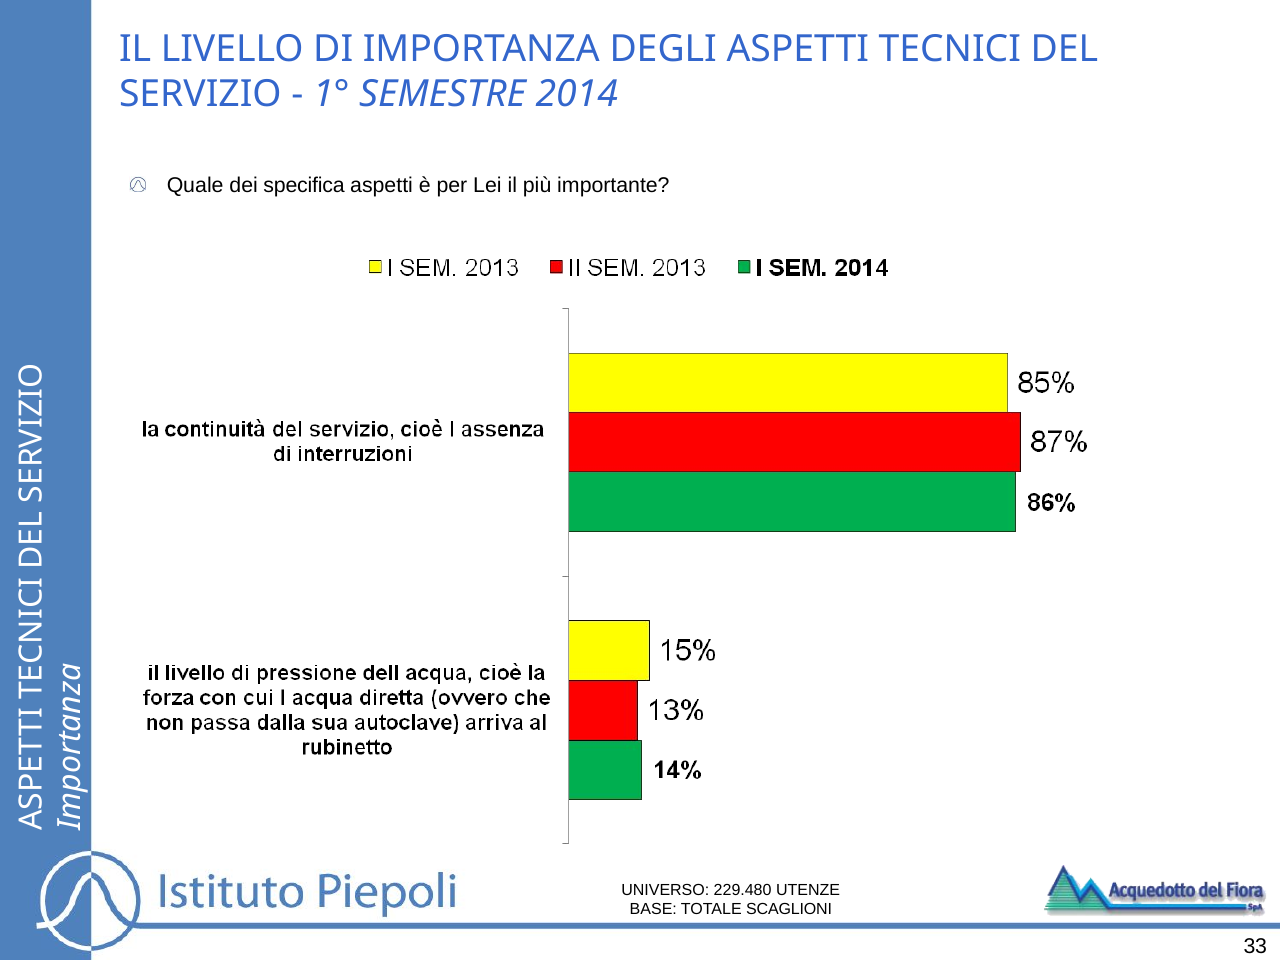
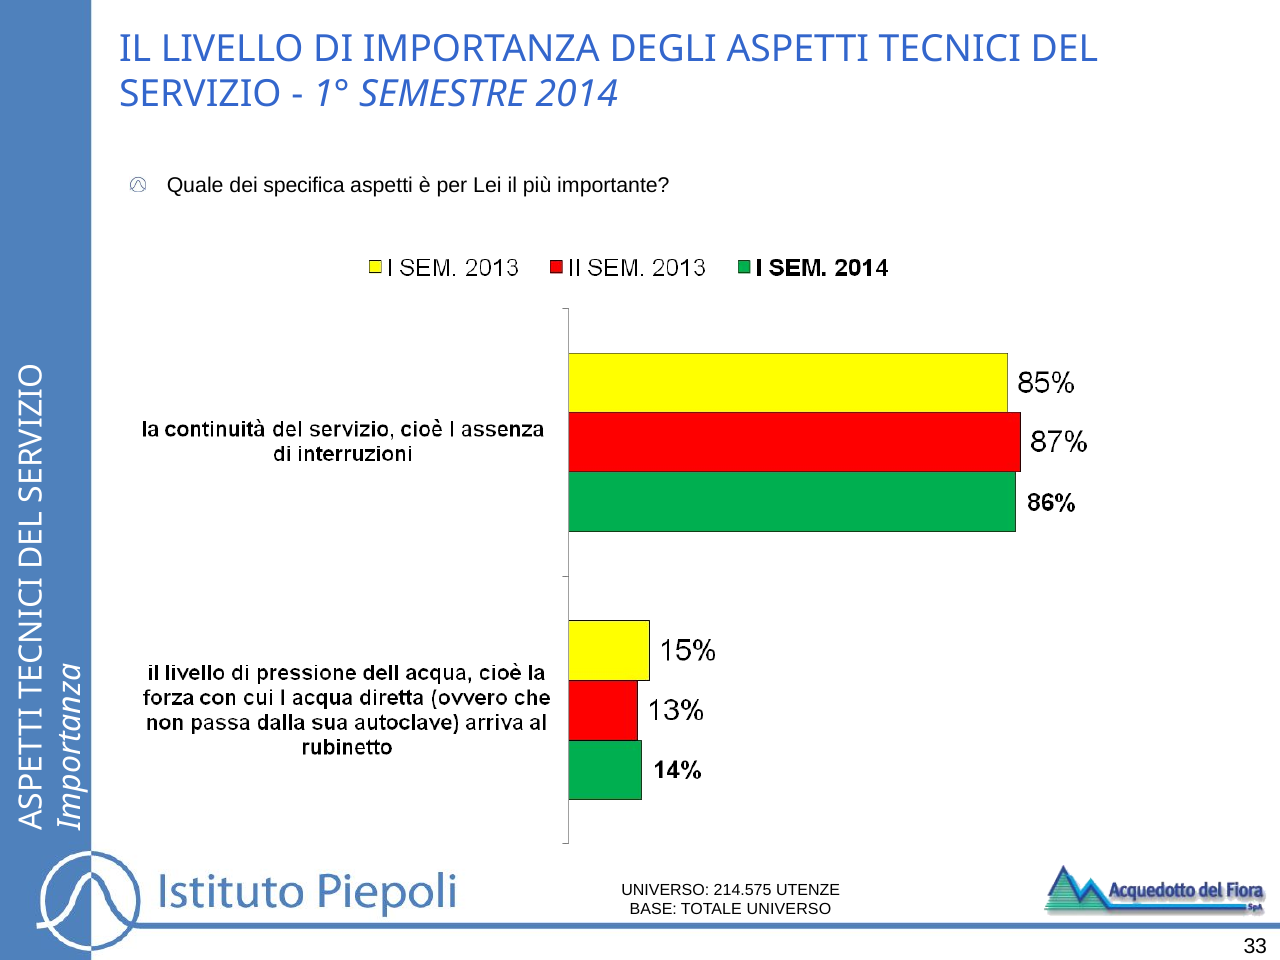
229.480: 229.480 -> 214.575
TOTALE SCAGLIONI: SCAGLIONI -> UNIVERSO
